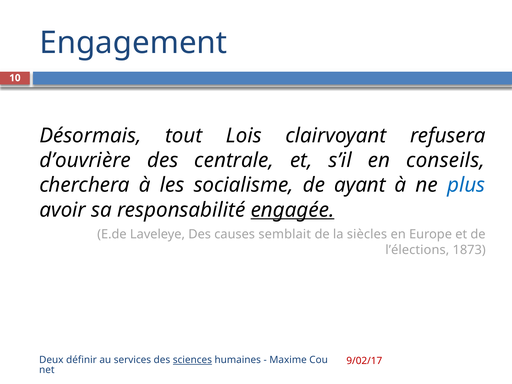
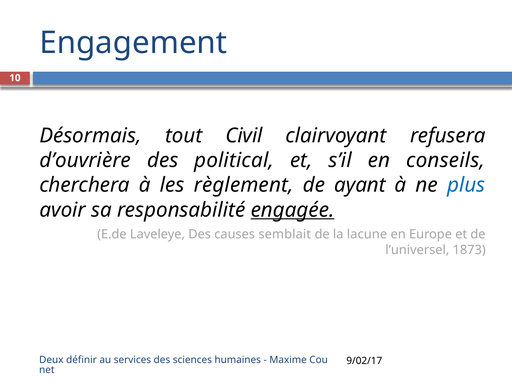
Lois: Lois -> Civil
centrale: centrale -> political
socialisme: socialisme -> règlement
siècles: siècles -> lacune
l’élections: l’élections -> l’universel
sciences underline: present -> none
9/02/17 colour: red -> black
